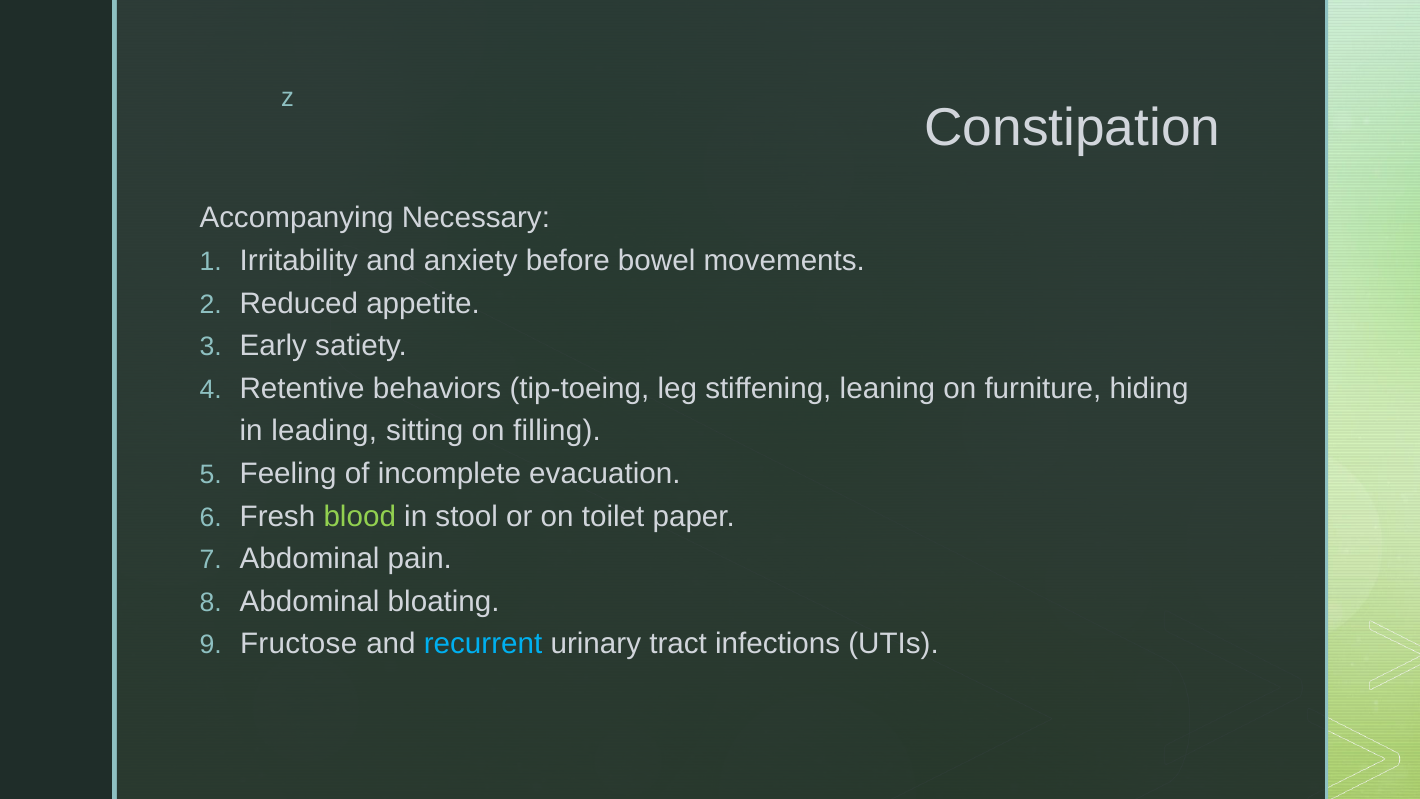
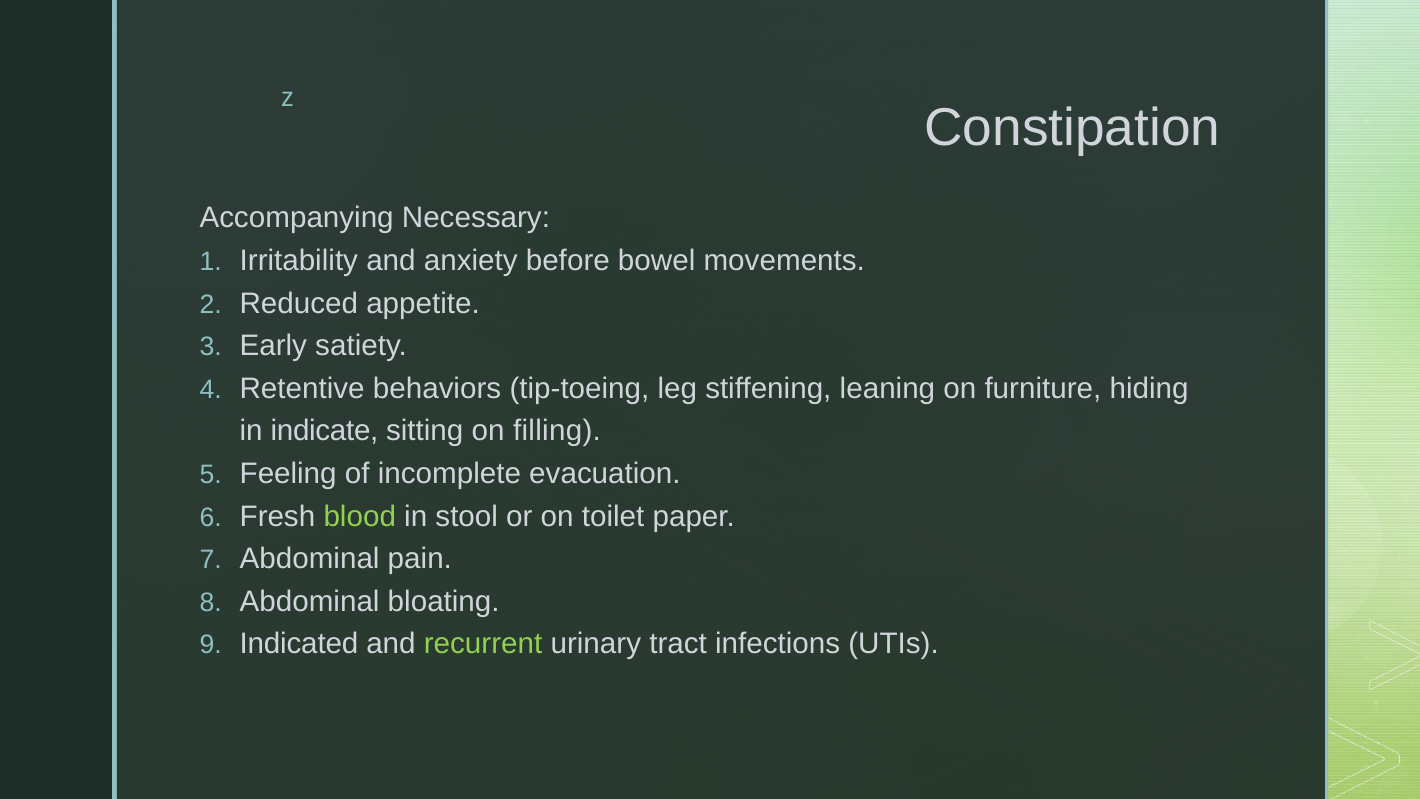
leading: leading -> indicate
Fructose: Fructose -> Indicated
recurrent colour: light blue -> light green
